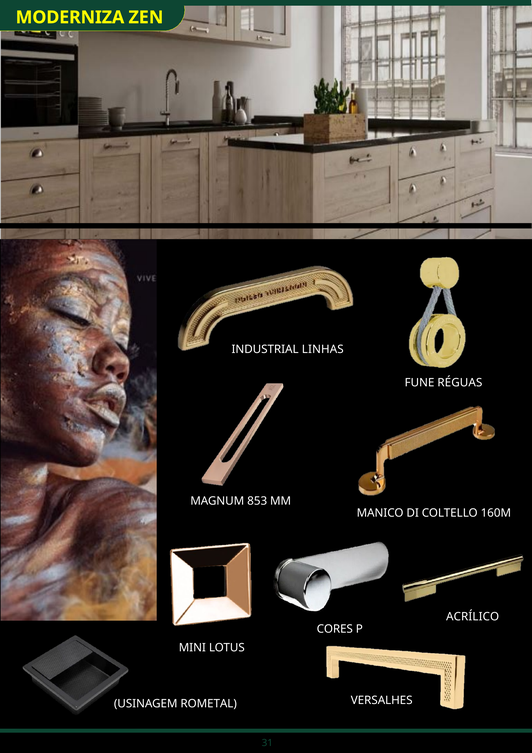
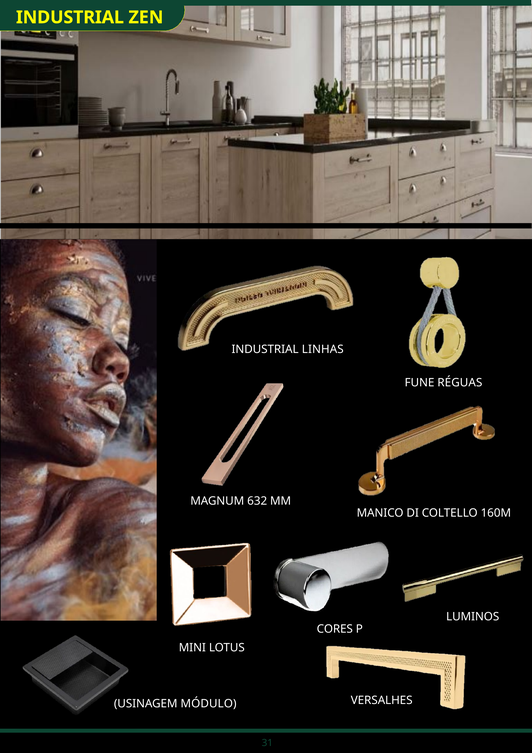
MODERNIZA at (70, 17): MODERNIZA -> INDUSTRIAL
853: 853 -> 632
ACRÍLICO: ACRÍLICO -> LUMINOS
ROMETAL: ROMETAL -> MÓDULO
